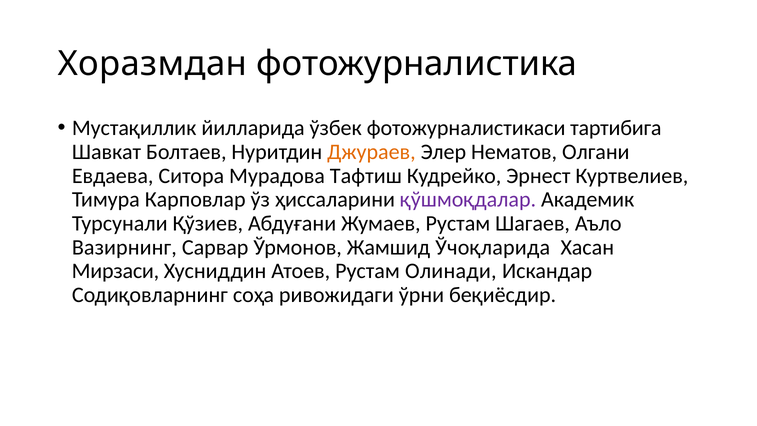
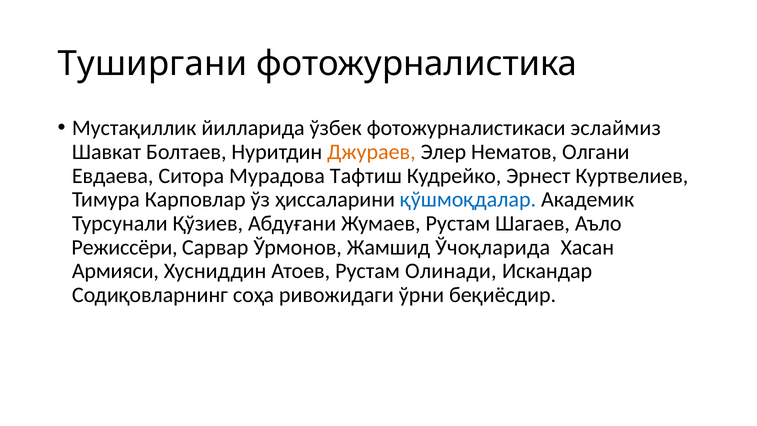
Хоразмдан: Хоразмдан -> Туширгани
тартибига: тартибига -> эслаймиз
қўшмоқдалар colour: purple -> blue
Вазирнинг: Вазирнинг -> Режиссёри
Мирзаси: Мирзаси -> Армияси
